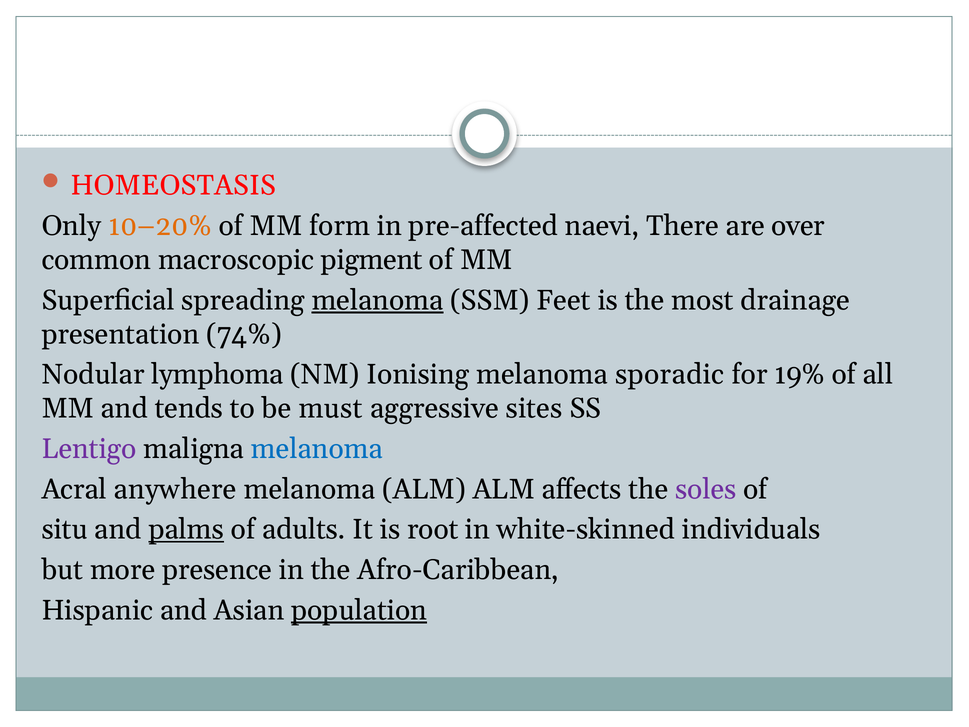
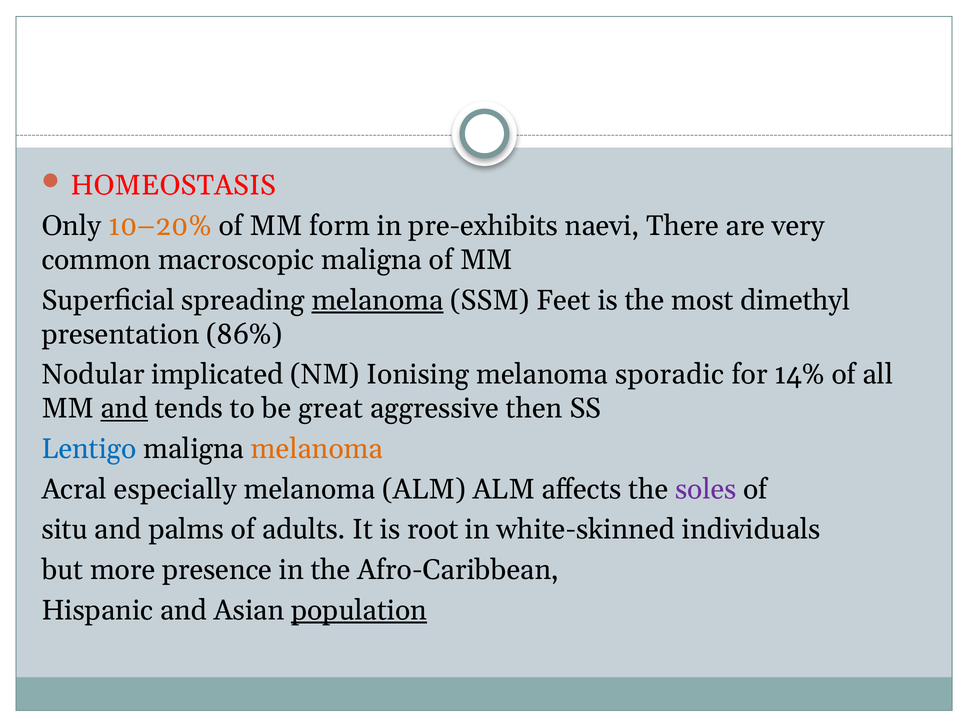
pre-affected: pre-affected -> pre-exhibits
over: over -> very
macroscopic pigment: pigment -> maligna
drainage: drainage -> dimethyl
74%: 74% -> 86%
lymphoma: lymphoma -> implicated
19%: 19% -> 14%
and at (124, 408) underline: none -> present
must: must -> great
sites: sites -> then
Lentigo colour: purple -> blue
melanoma at (317, 449) colour: blue -> orange
anywhere: anywhere -> especially
palms underline: present -> none
